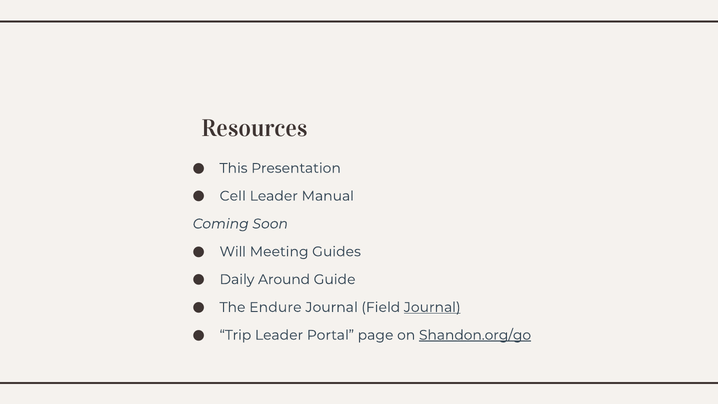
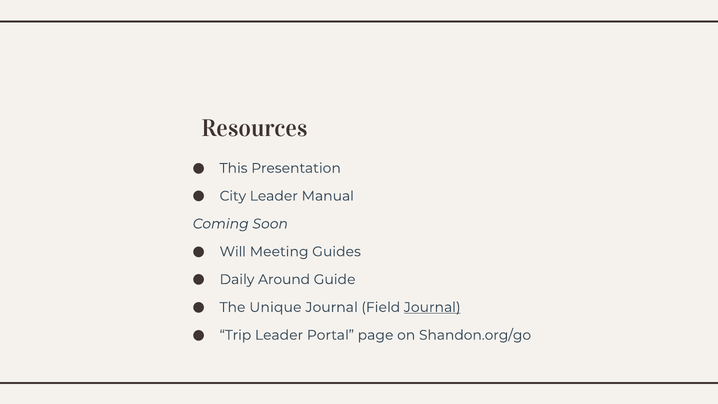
Cell: Cell -> City
Endure: Endure -> Unique
Shandon.org/go underline: present -> none
